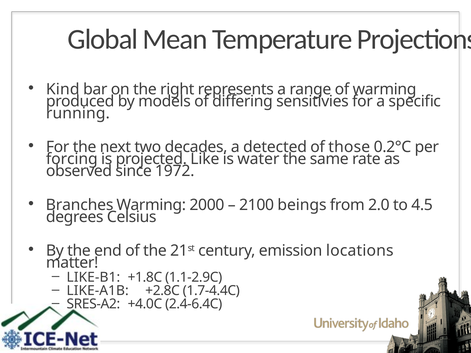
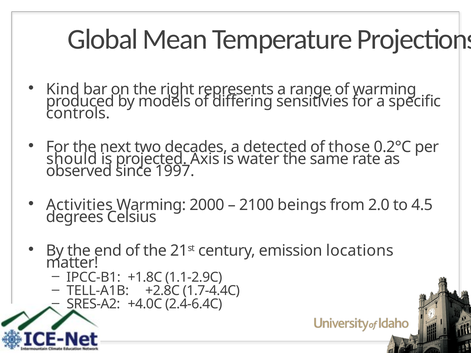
running: running -> controls
forcing: forcing -> should
Like: Like -> Axis
1972: 1972 -> 1997
Branches: Branches -> Activities
LIKE-B1: LIKE-B1 -> IPCC-B1
LIKE-A1B: LIKE-A1B -> TELL-A1B
